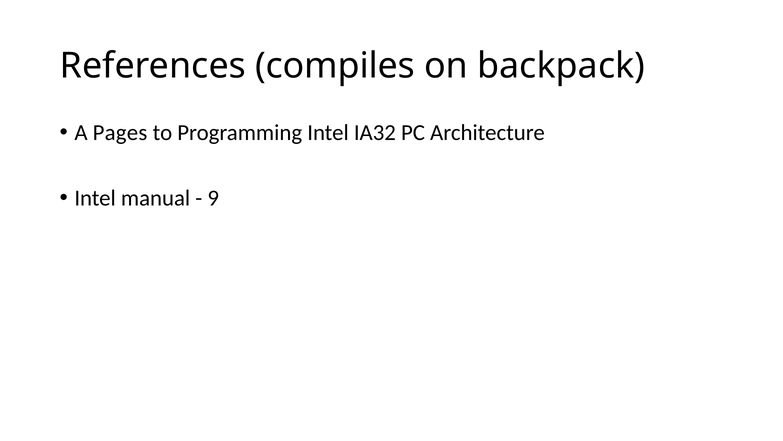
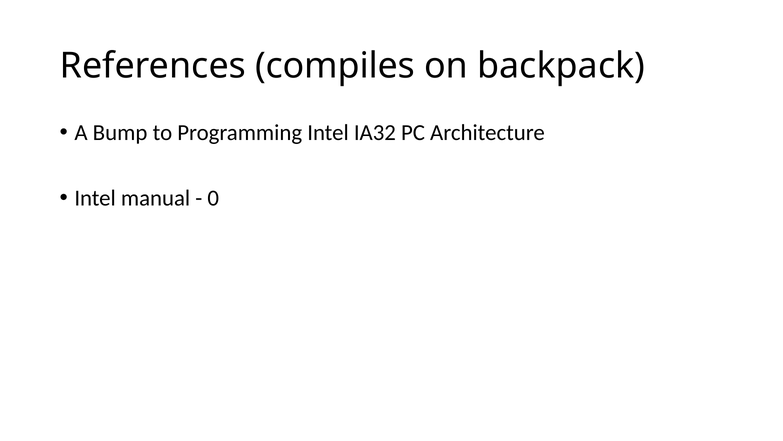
Pages: Pages -> Bump
9: 9 -> 0
